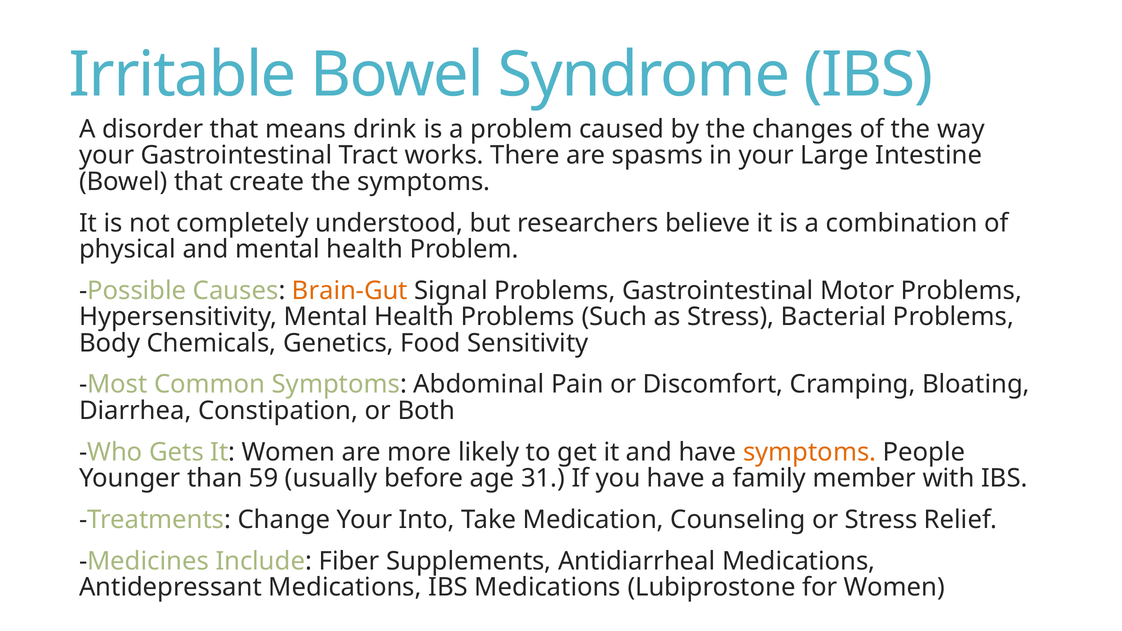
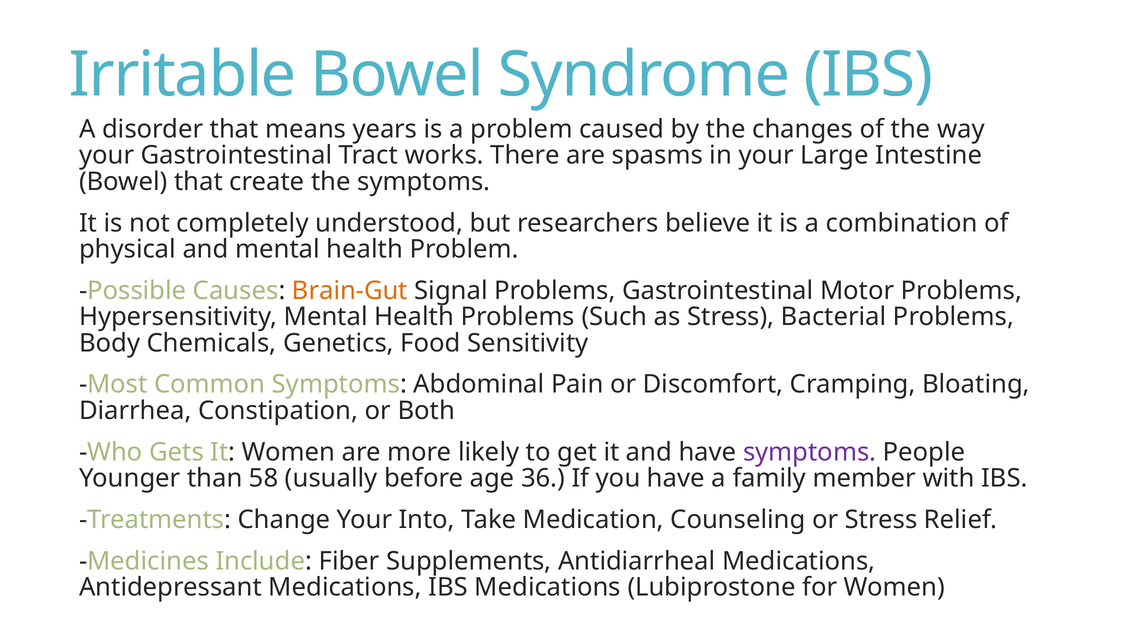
drink: drink -> years
symptoms at (810, 452) colour: orange -> purple
59: 59 -> 58
31: 31 -> 36
